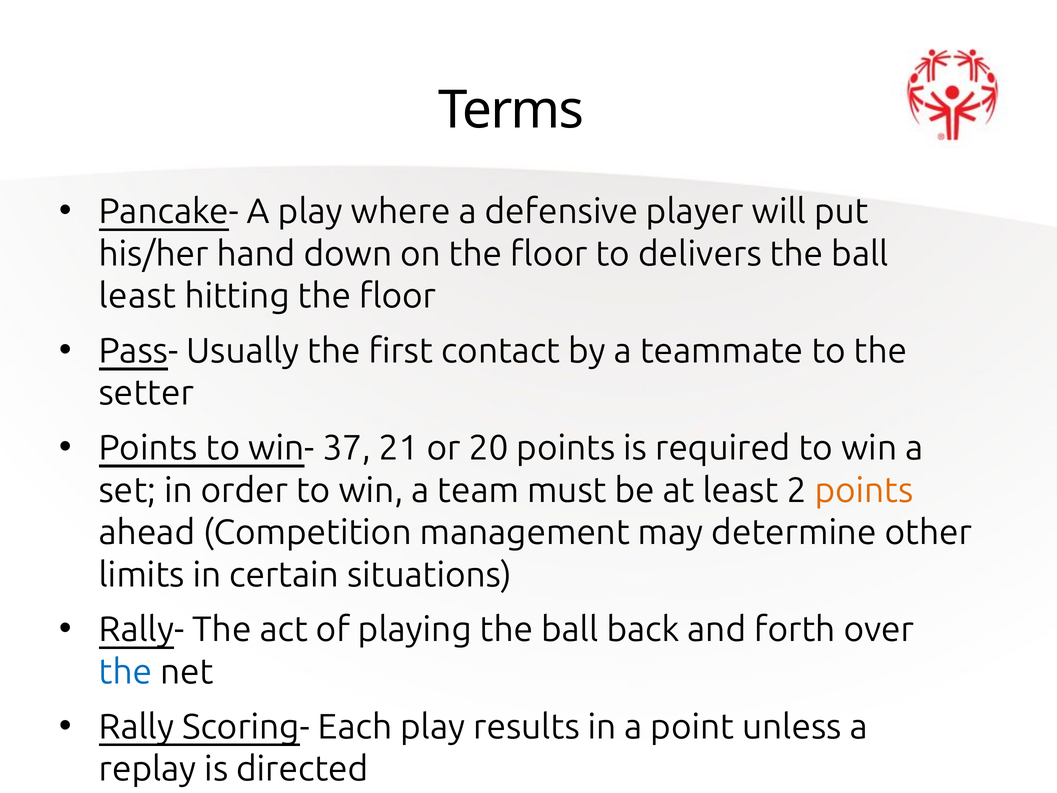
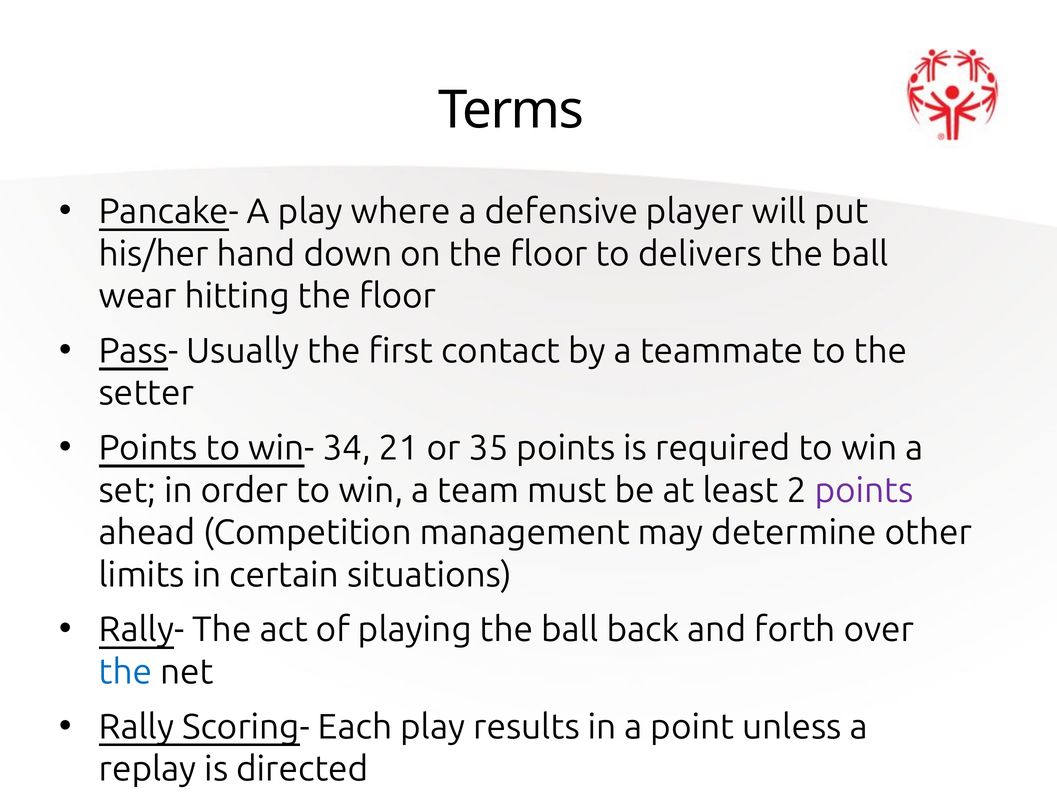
least at (137, 296): least -> wear
37: 37 -> 34
20: 20 -> 35
points at (864, 490) colour: orange -> purple
